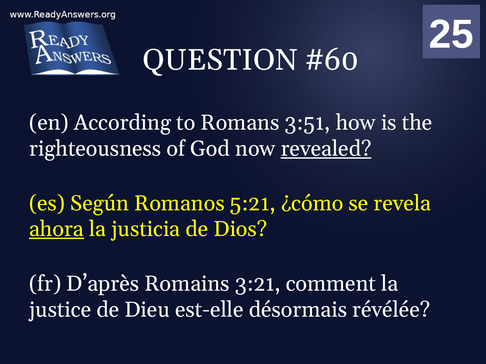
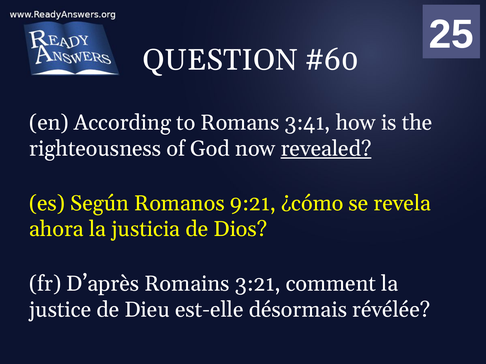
3:51: 3:51 -> 3:41
5:21: 5:21 -> 9:21
ahora underline: present -> none
